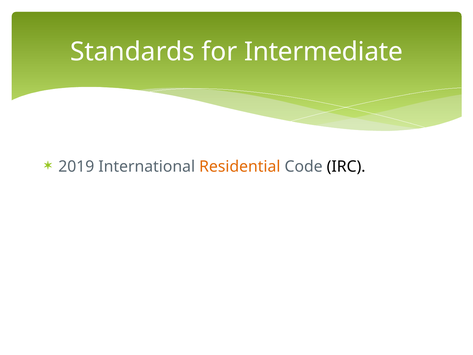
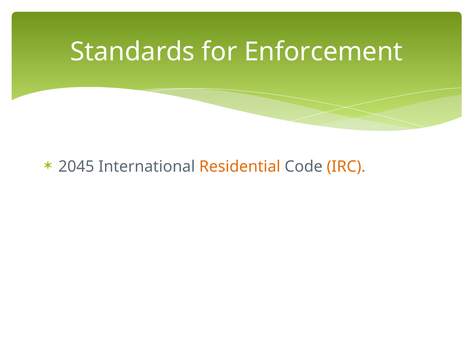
Intermediate: Intermediate -> Enforcement
2019: 2019 -> 2045
IRC colour: black -> orange
